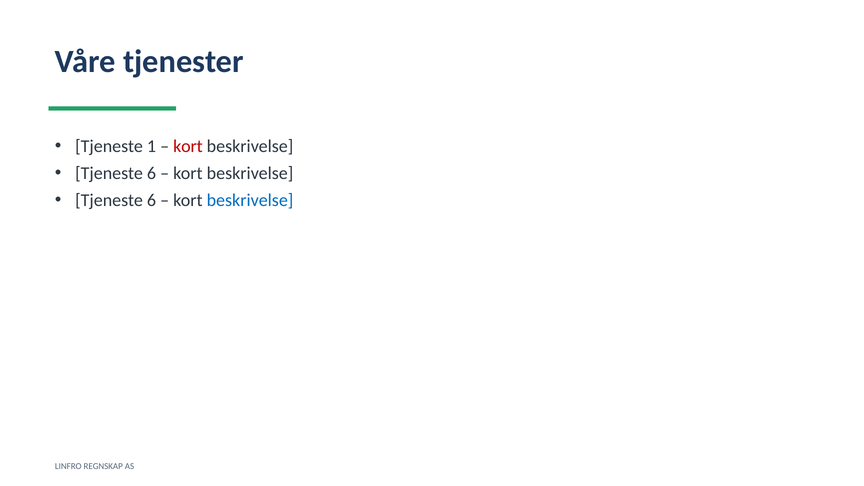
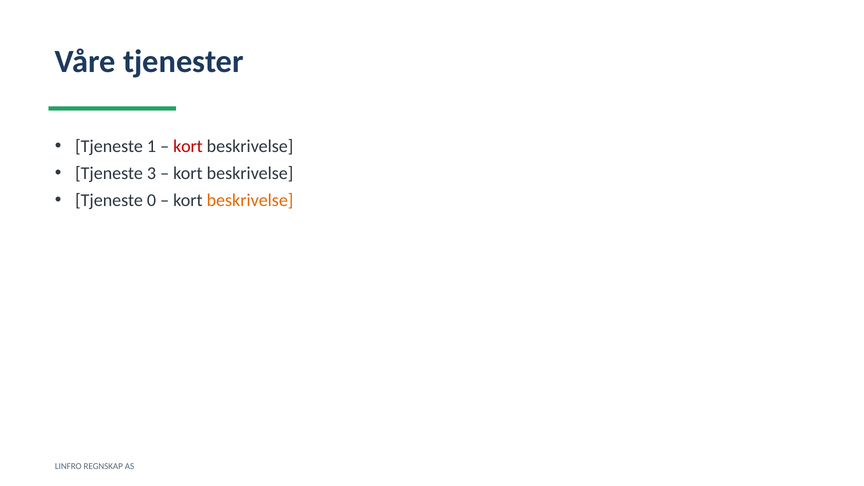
6 at (151, 173): 6 -> 3
6 at (151, 200): 6 -> 0
beskrivelse at (250, 200) colour: blue -> orange
